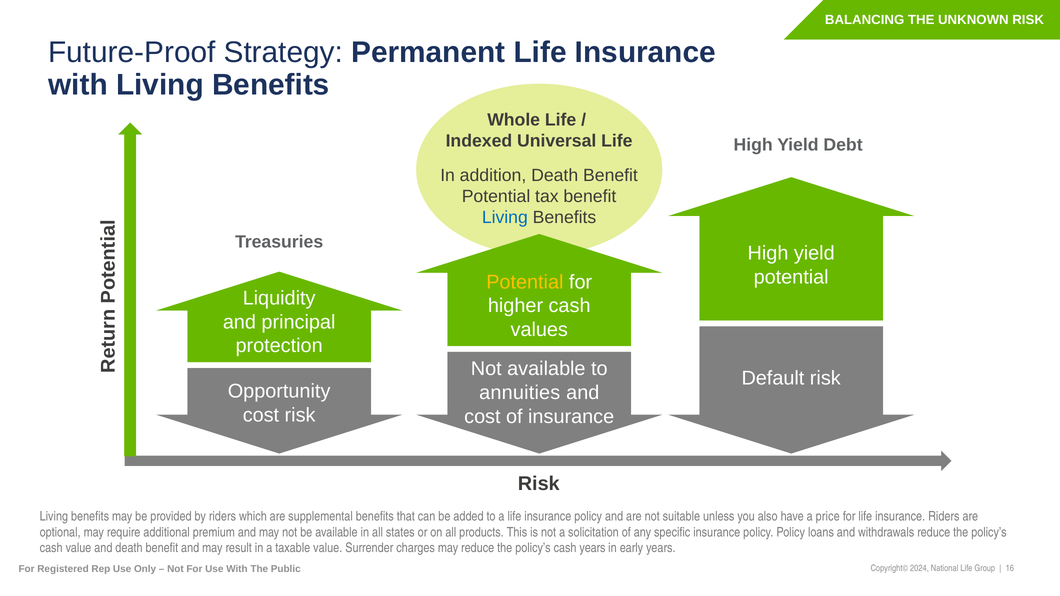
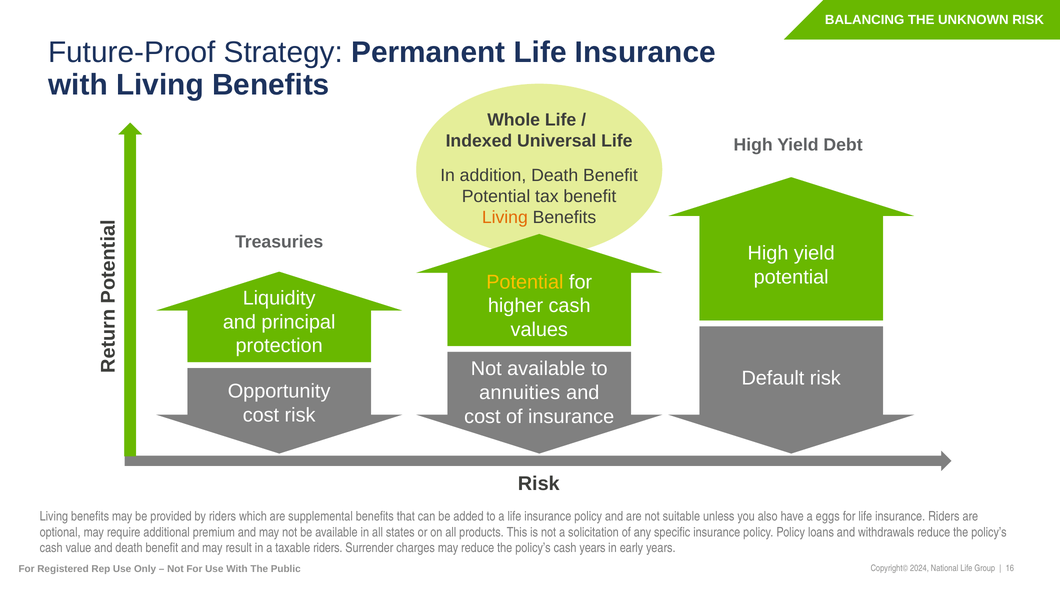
Living at (505, 218) colour: blue -> orange
price: price -> eggs
taxable value: value -> riders
